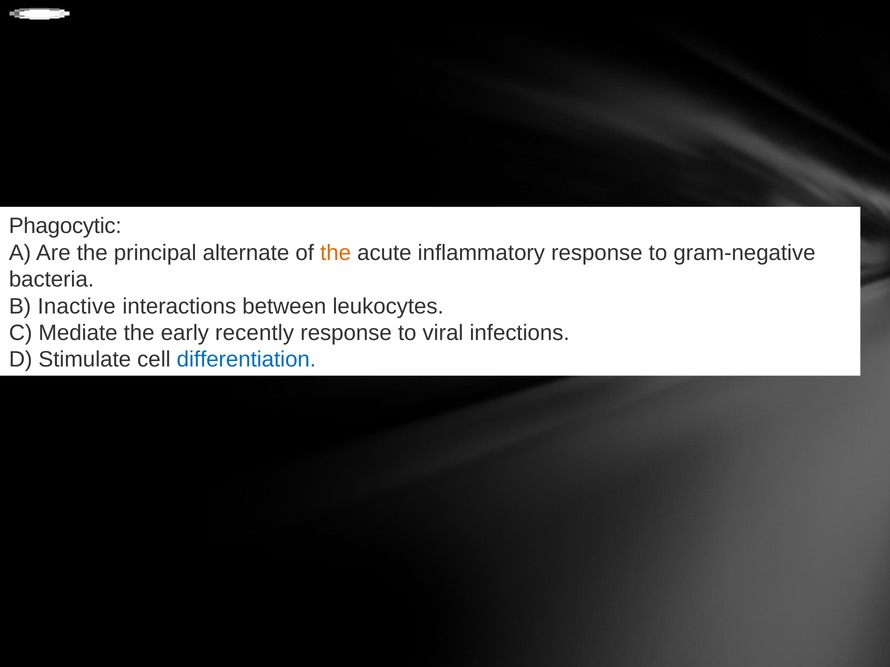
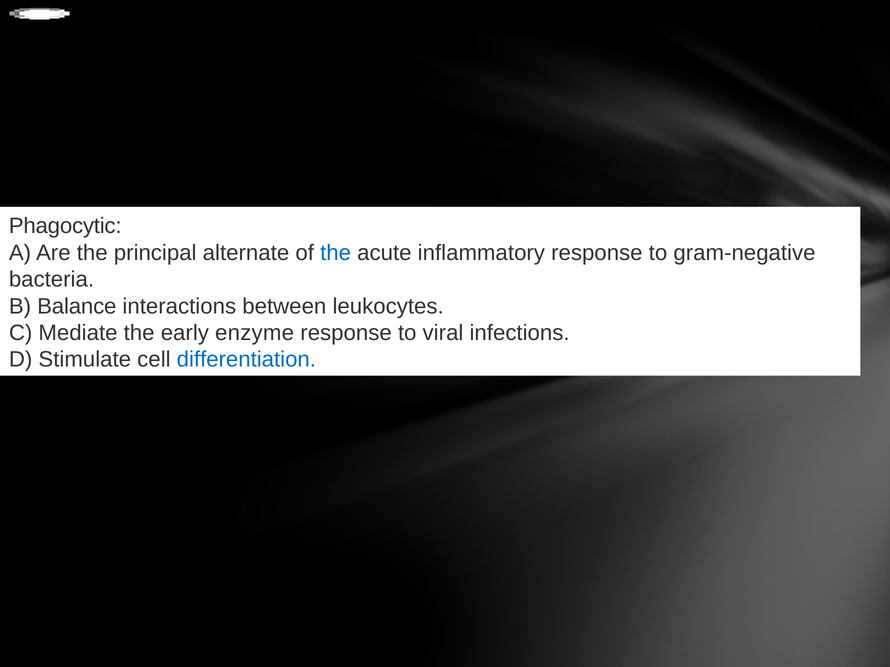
the at (336, 253) colour: orange -> blue
Inactive: Inactive -> Balance
recently: recently -> enzyme
